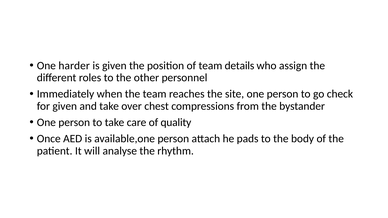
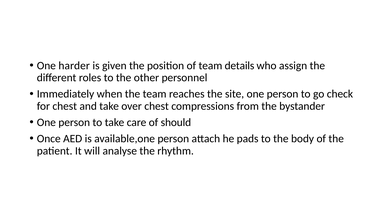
for given: given -> chest
quality: quality -> should
